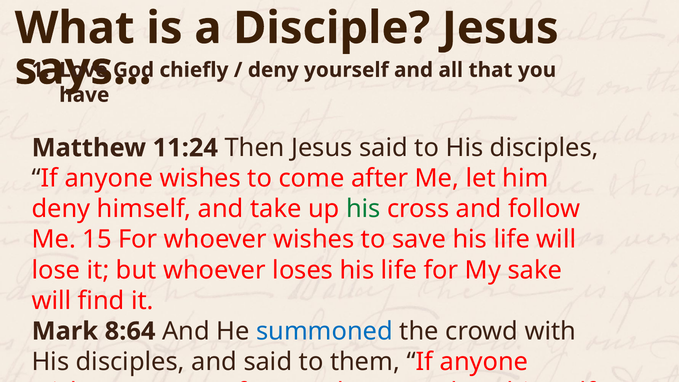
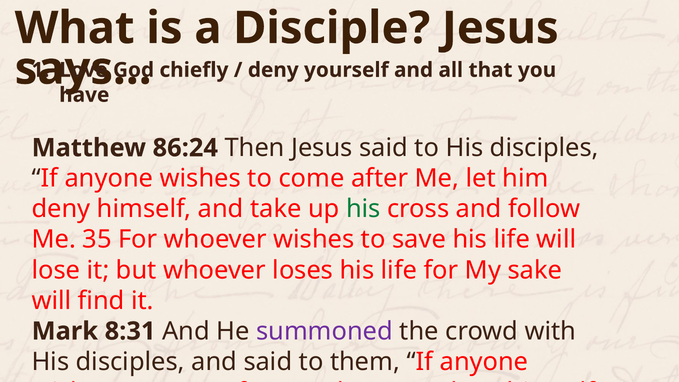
11:24: 11:24 -> 86:24
15: 15 -> 35
8:64: 8:64 -> 8:31
summoned colour: blue -> purple
